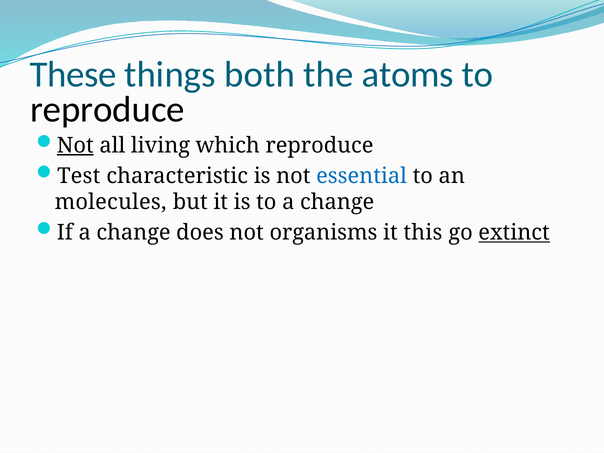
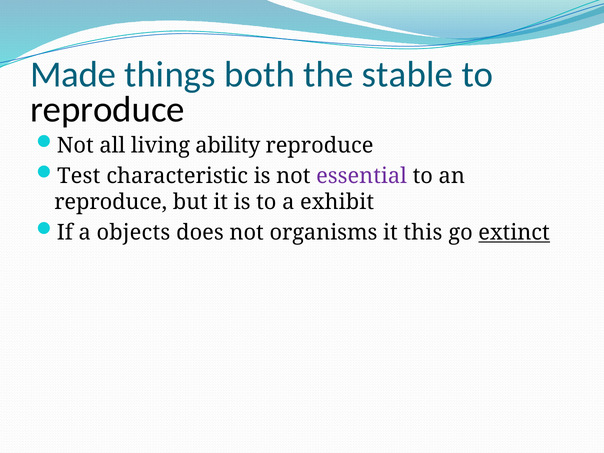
These: These -> Made
atoms: atoms -> stable
Not at (75, 145) underline: present -> none
which: which -> ability
essential colour: blue -> purple
molecules at (111, 202): molecules -> reproduce
to a change: change -> exhibit
If a change: change -> objects
